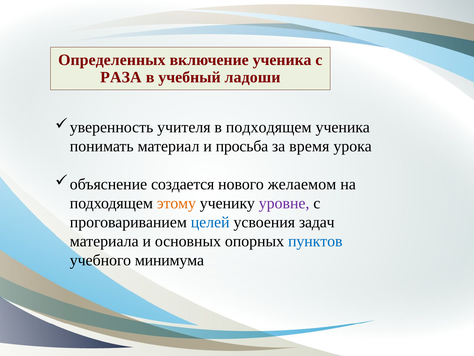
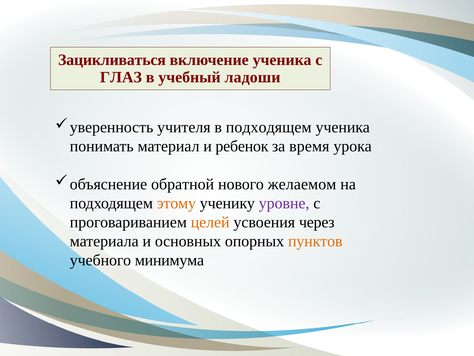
Определенных: Определенных -> Зацикливаться
РАЗА: РАЗА -> ГЛАЗ
просьба: просьба -> ребенок
создается: создается -> обратной
целей colour: blue -> orange
задач: задач -> через
пунктов colour: blue -> orange
